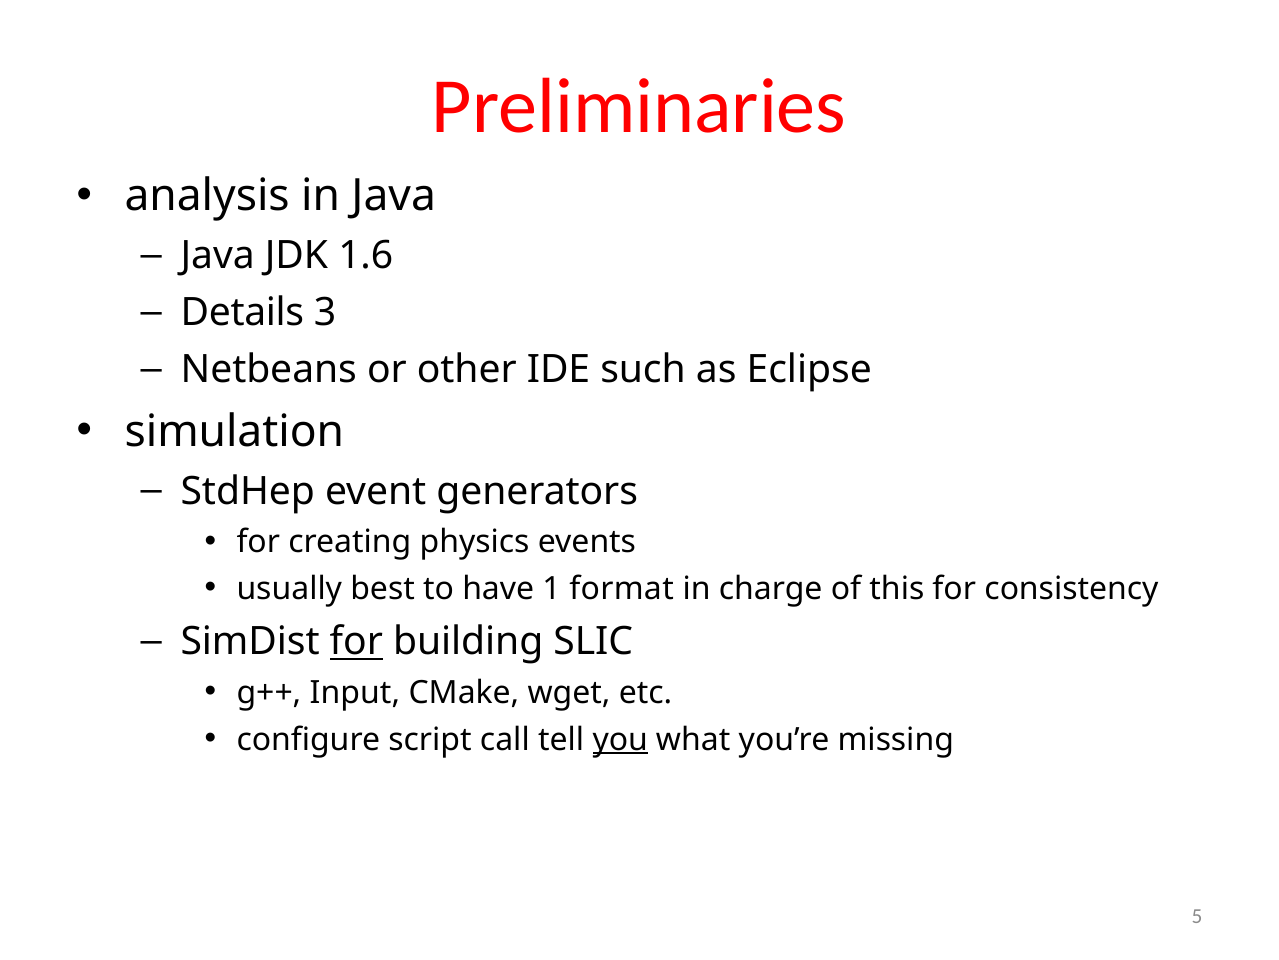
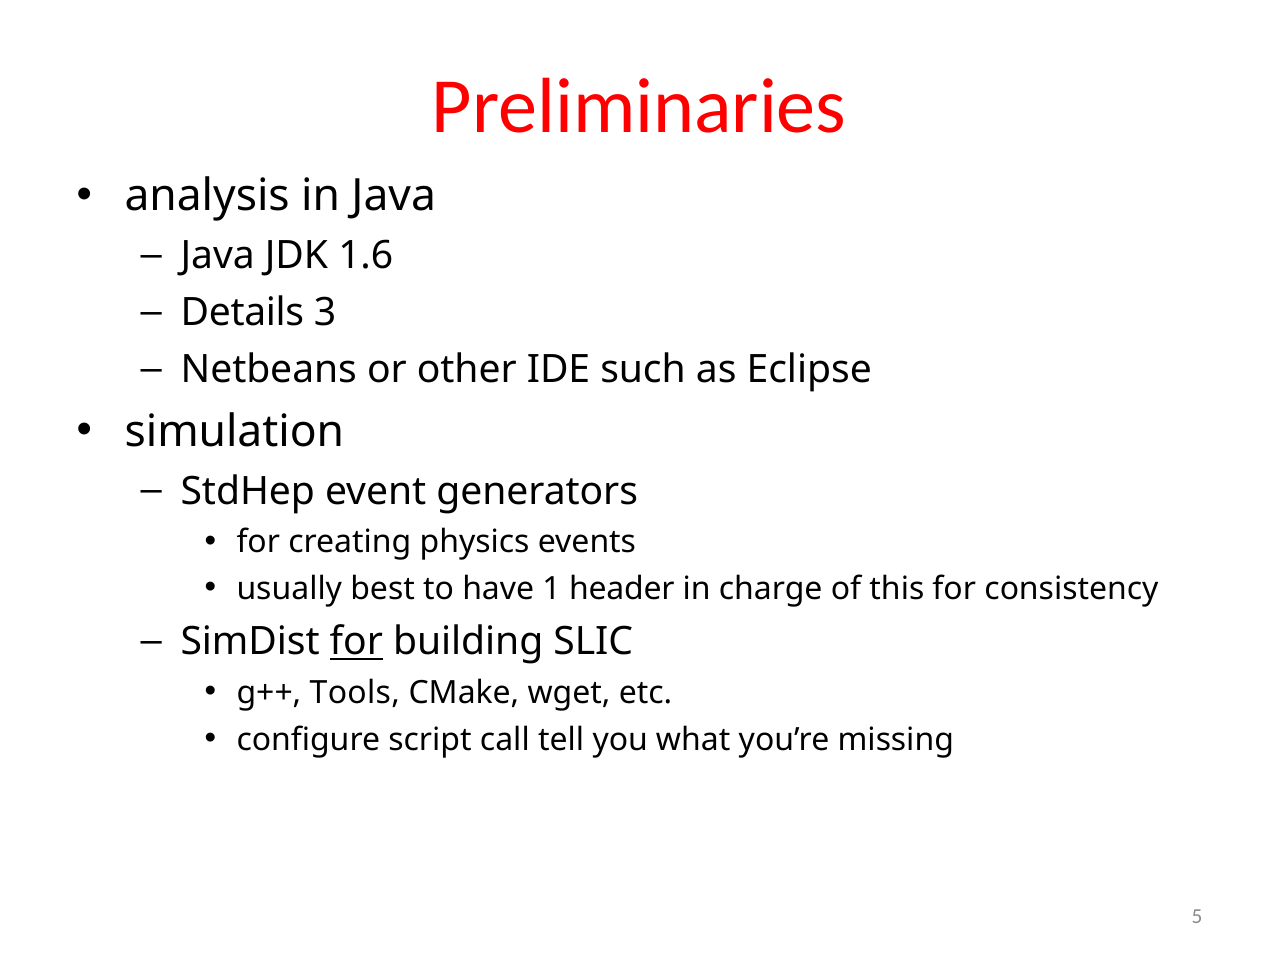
format: format -> header
Input: Input -> Tools
you underline: present -> none
